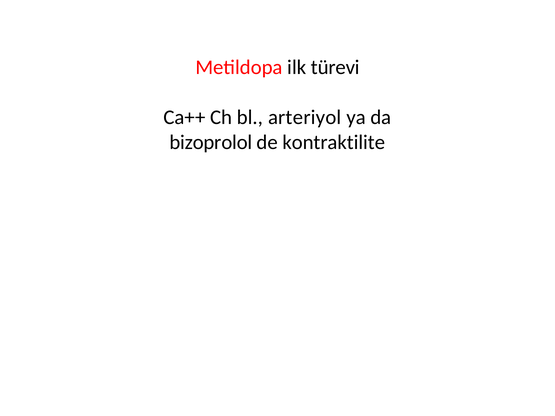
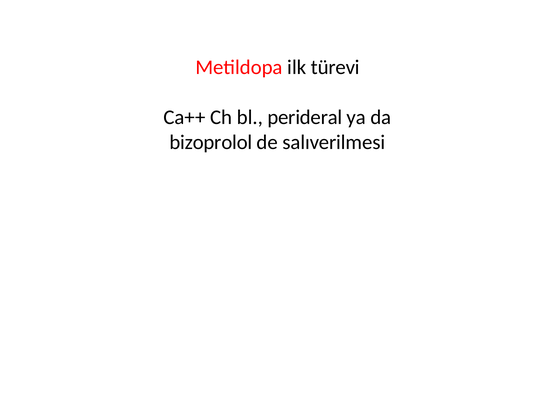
arteriyol: arteriyol -> perideral
kontraktilite: kontraktilite -> salıverilmesi
